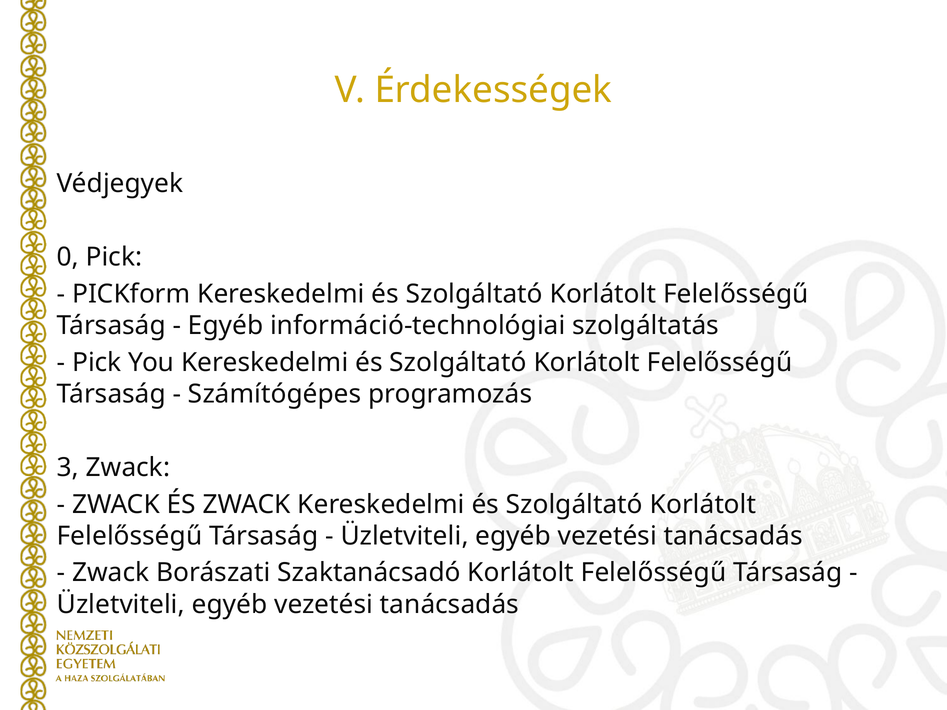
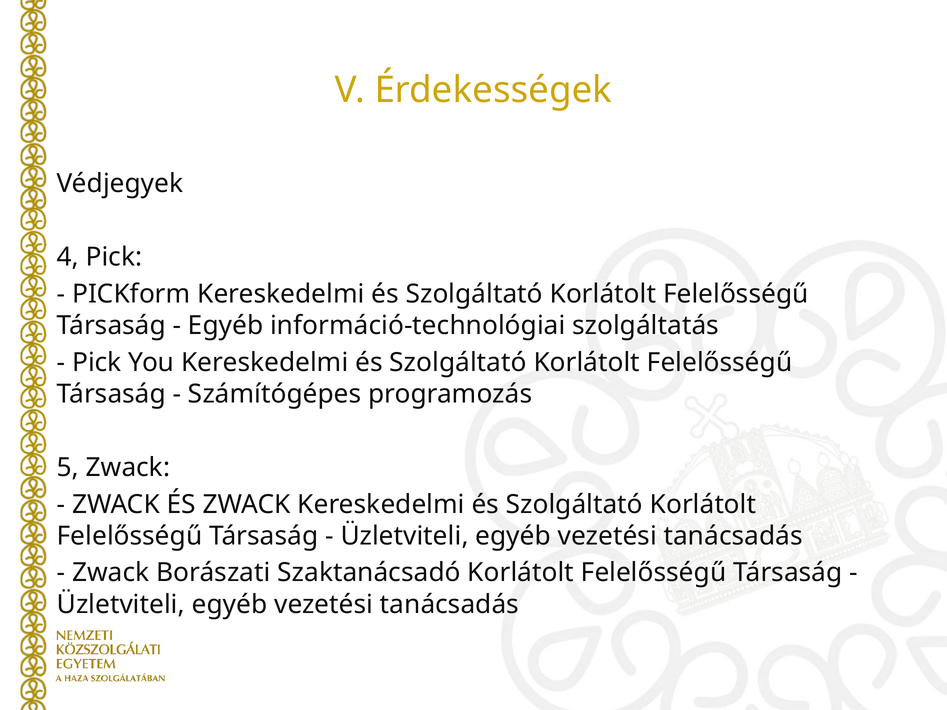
0: 0 -> 4
3: 3 -> 5
